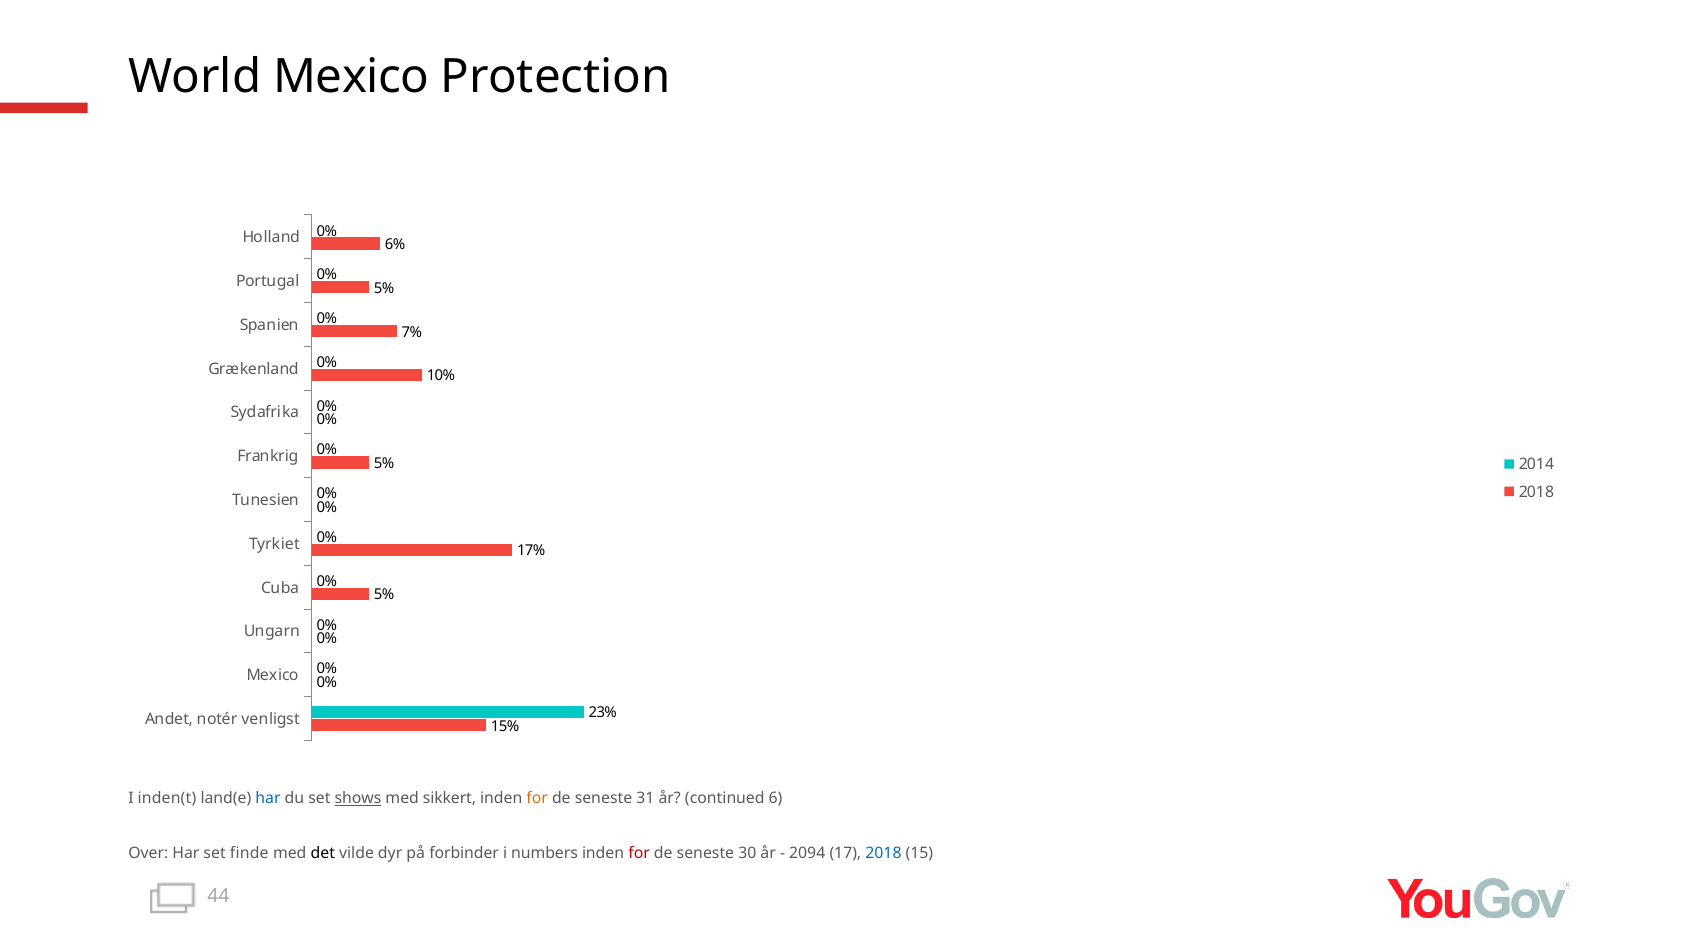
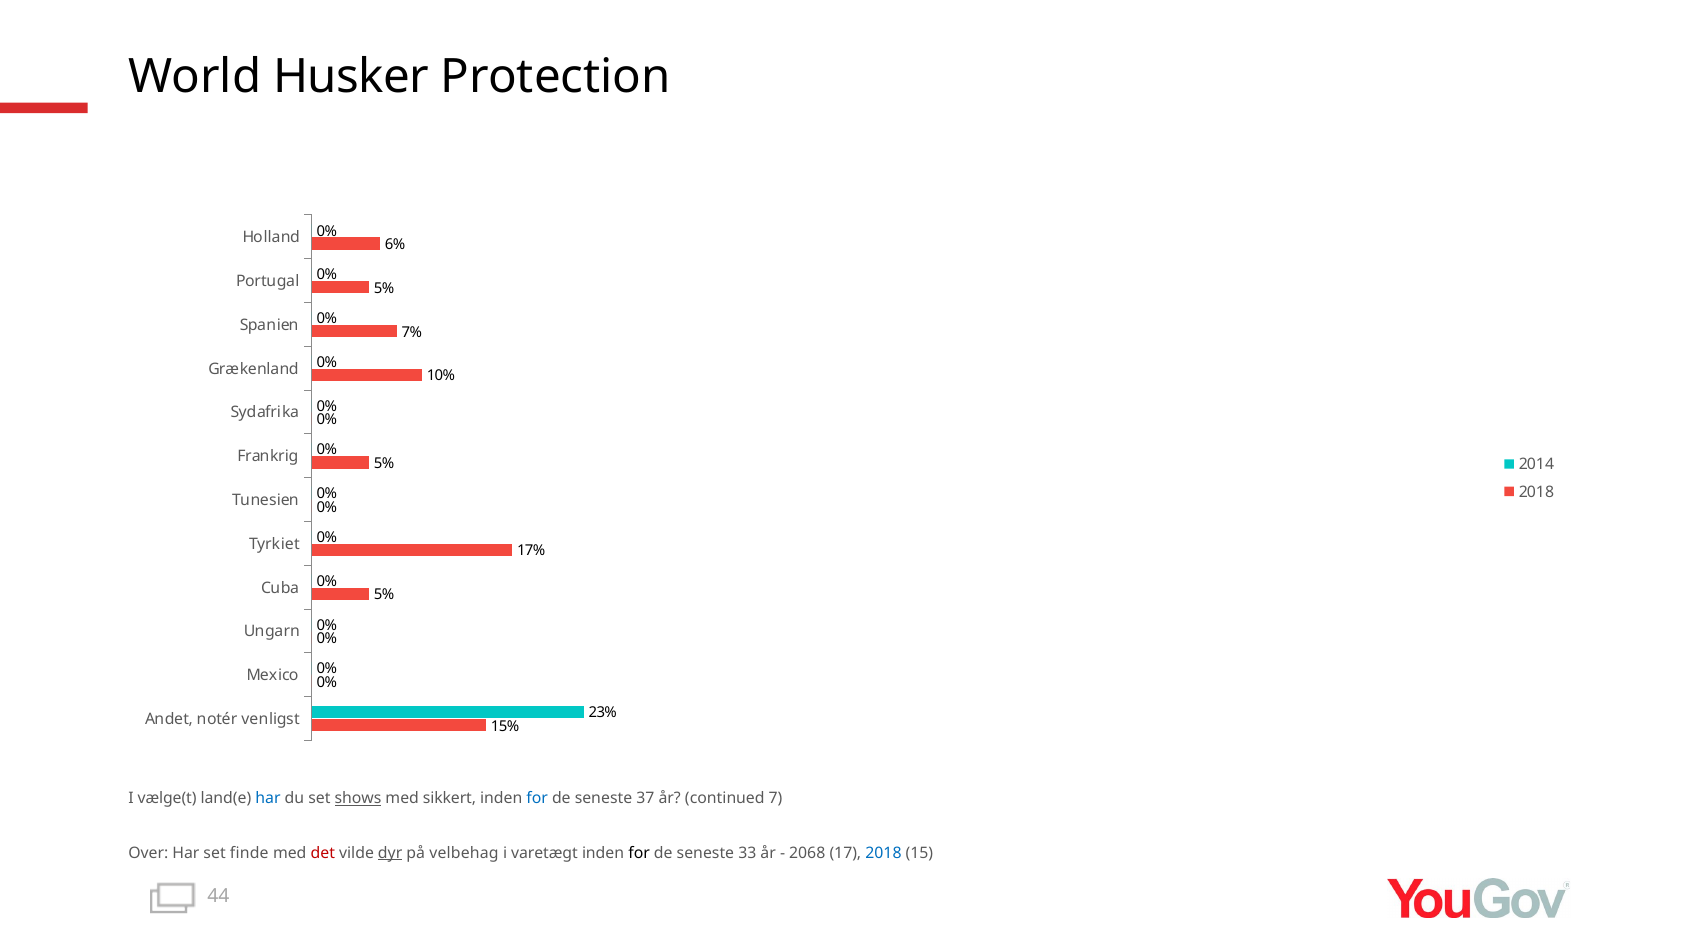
World Mexico: Mexico -> Husker
inden(t: inden(t -> vælge(t
for at (537, 799) colour: orange -> blue
31: 31 -> 37
6: 6 -> 7
det colour: black -> red
dyr underline: none -> present
forbinder: forbinder -> velbehag
numbers: numbers -> varetægt
for at (639, 853) colour: red -> black
30: 30 -> 33
2094: 2094 -> 2068
